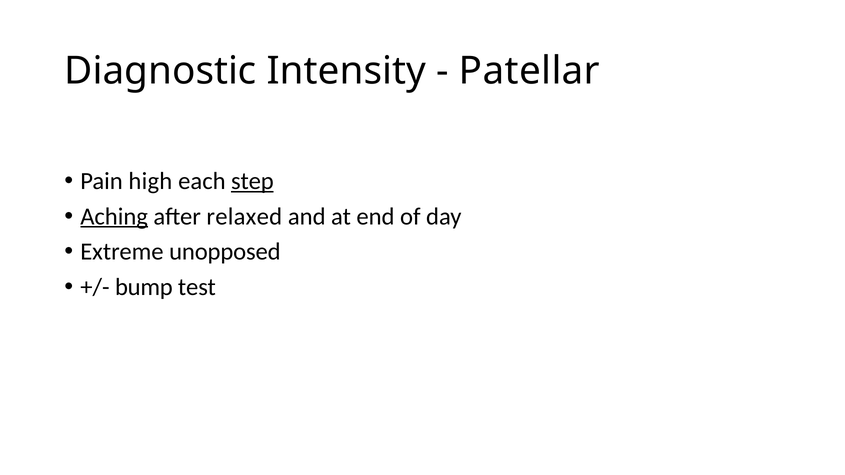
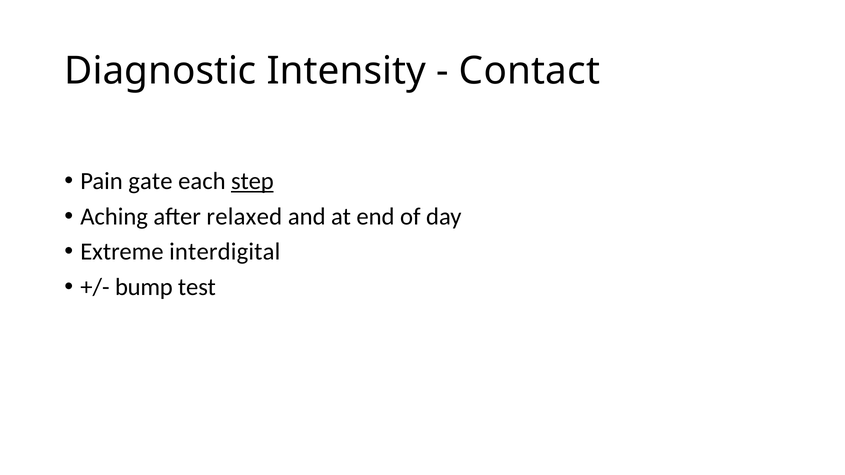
Patellar: Patellar -> Contact
high: high -> gate
Aching underline: present -> none
unopposed: unopposed -> interdigital
